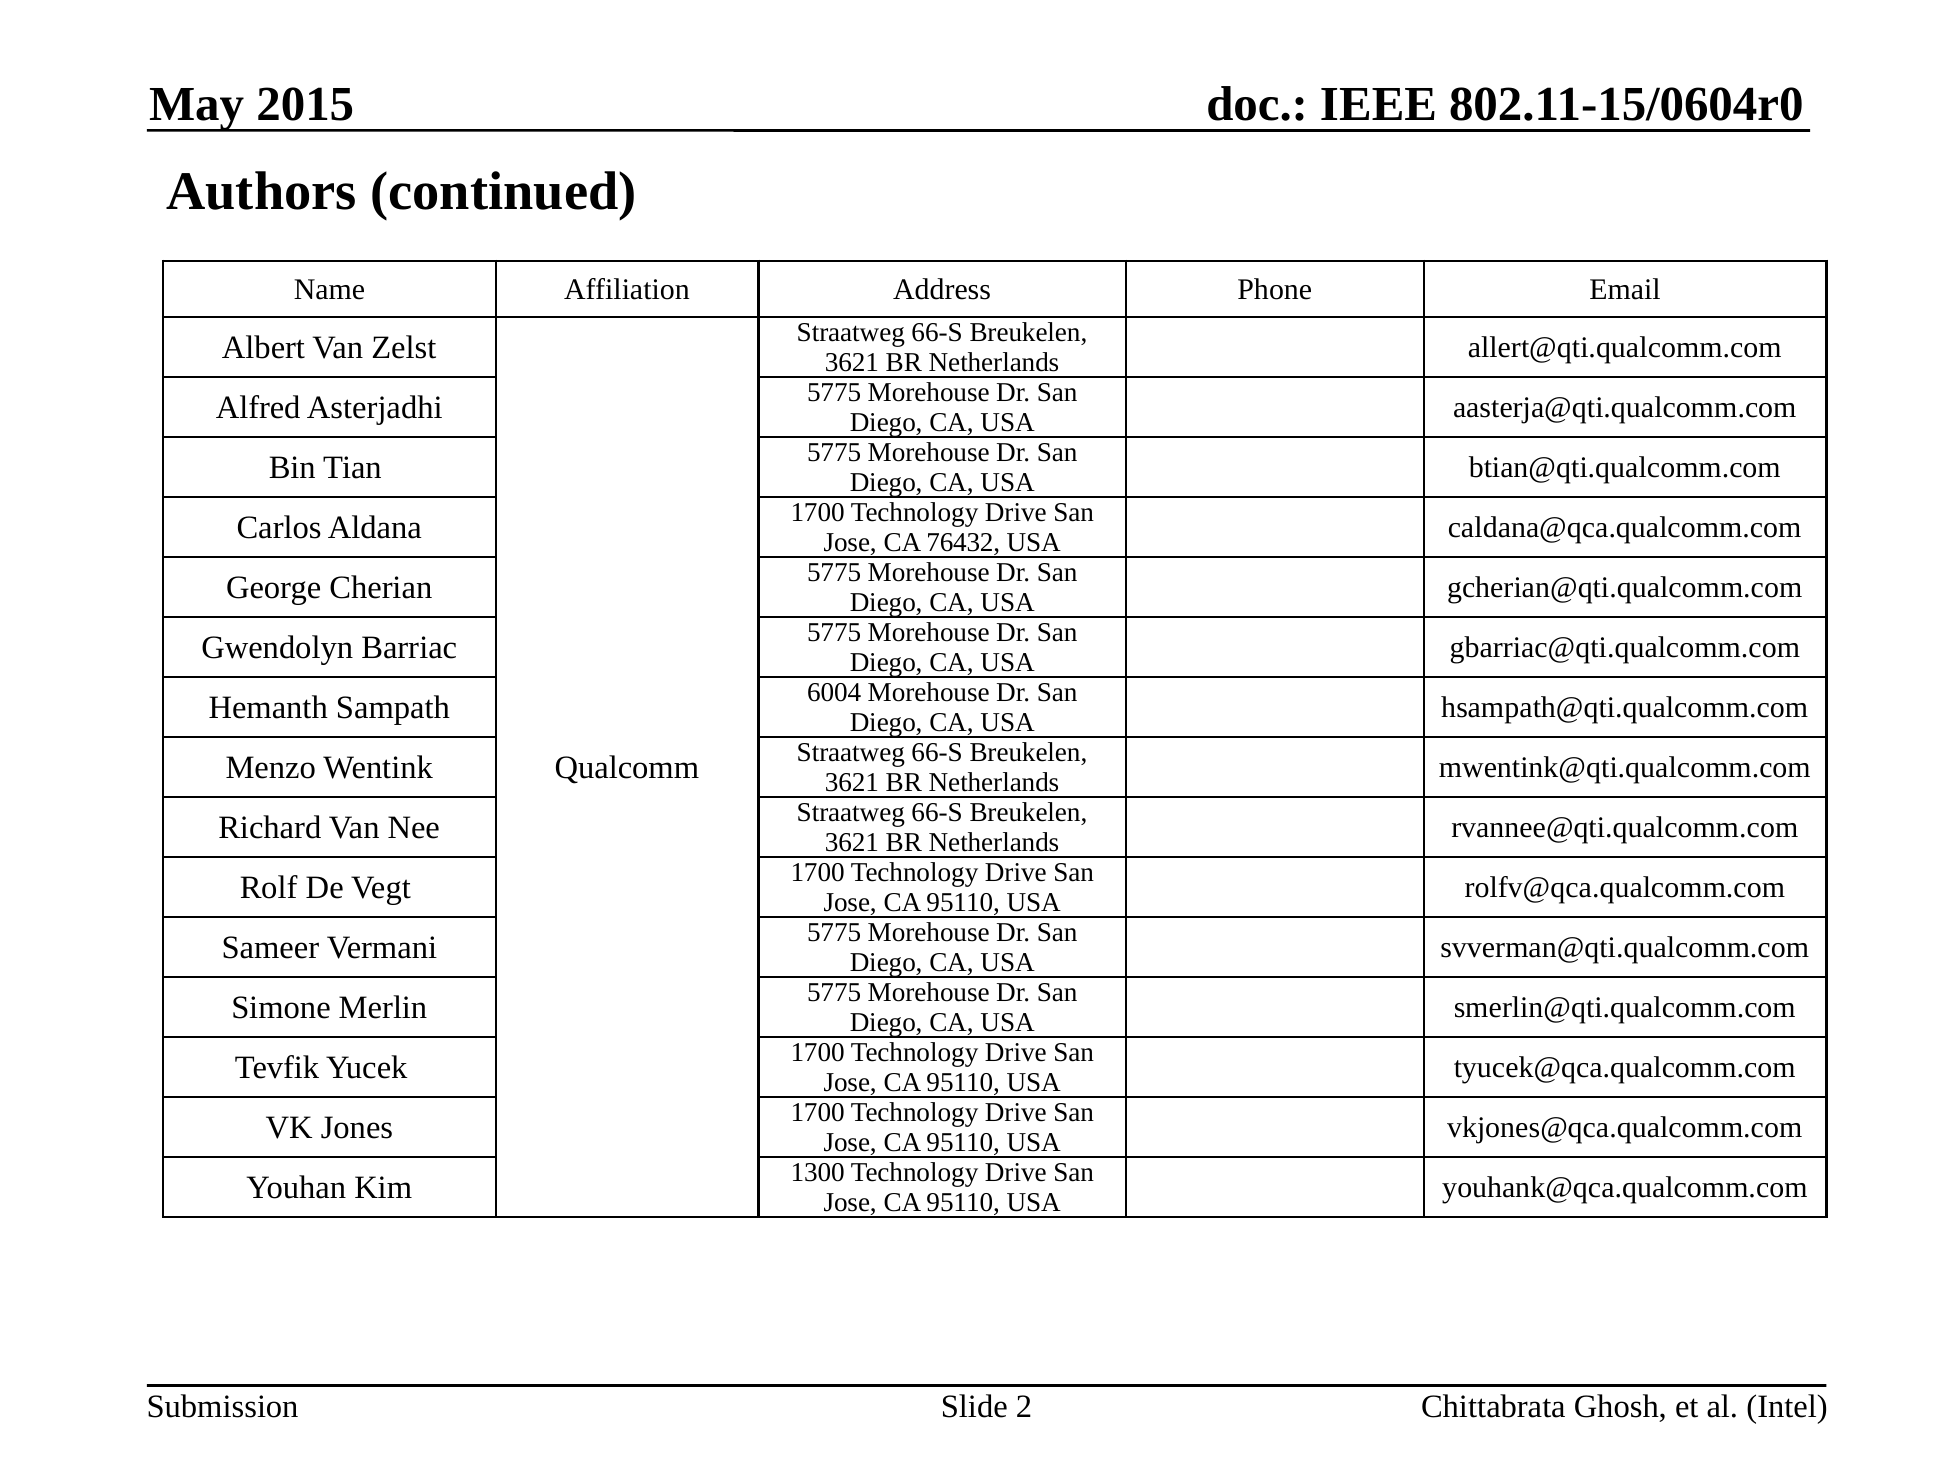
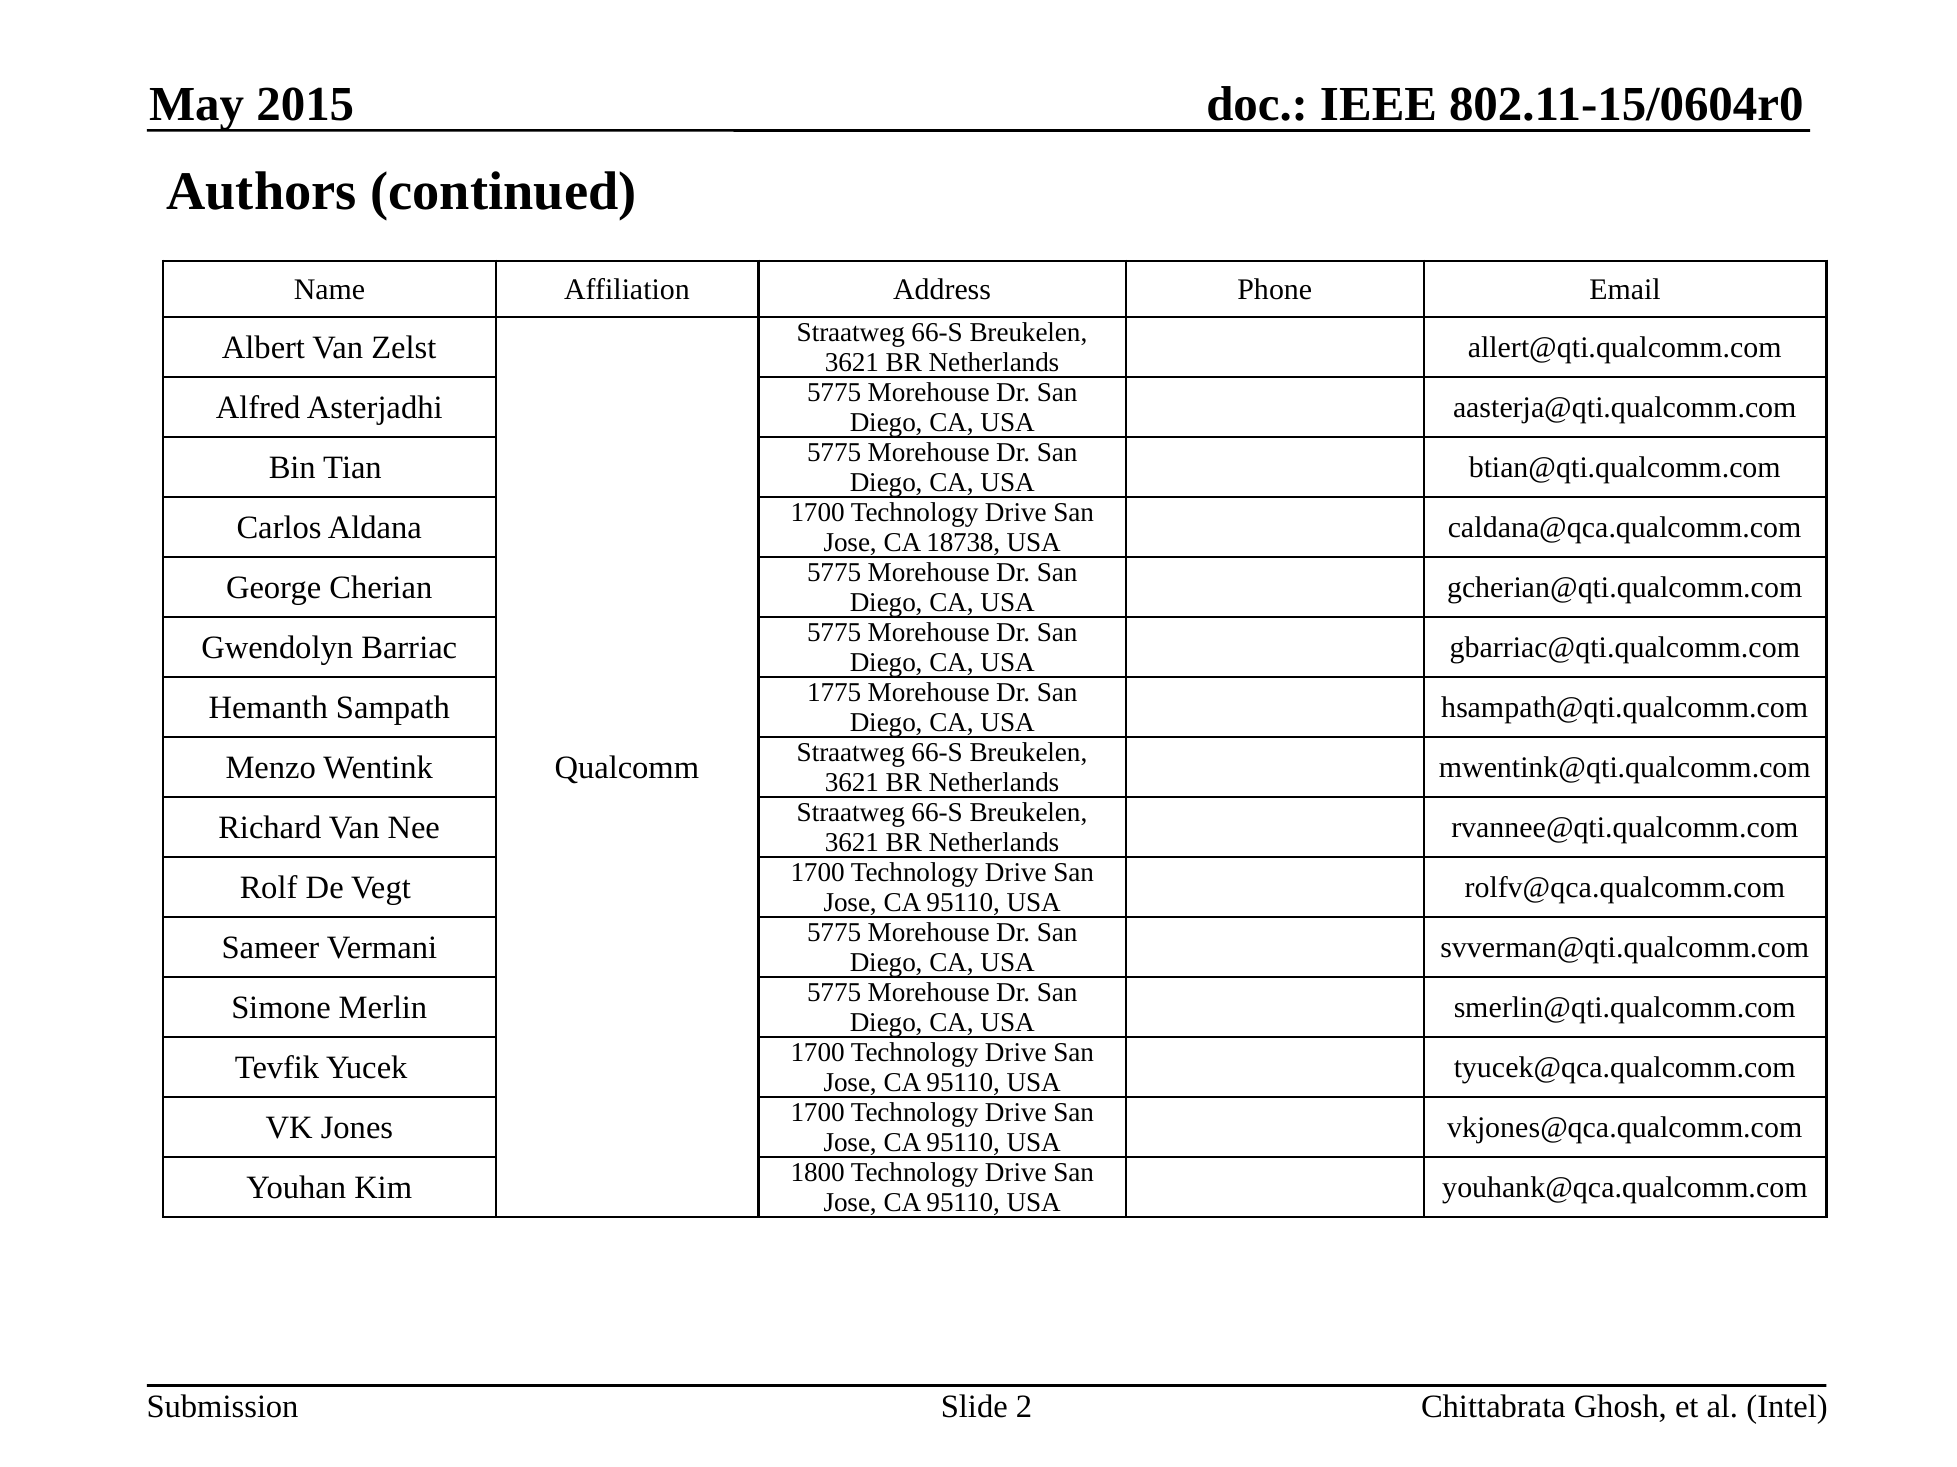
76432: 76432 -> 18738
6004: 6004 -> 1775
1300: 1300 -> 1800
